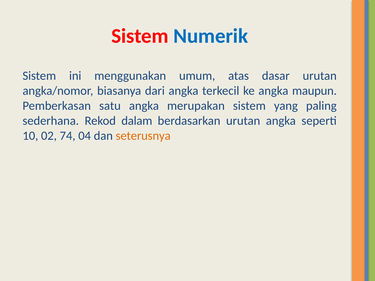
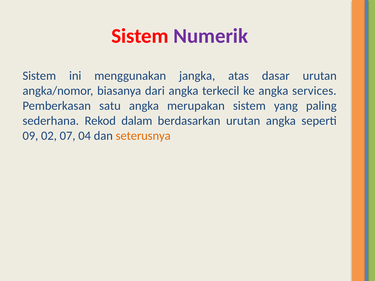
Numerik colour: blue -> purple
umum: umum -> jangka
maupun: maupun -> services
10: 10 -> 09
74: 74 -> 07
